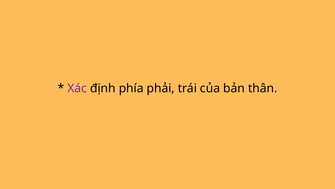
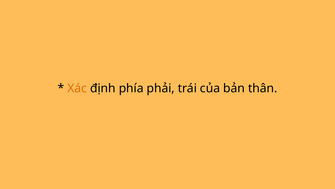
Xác colour: purple -> orange
